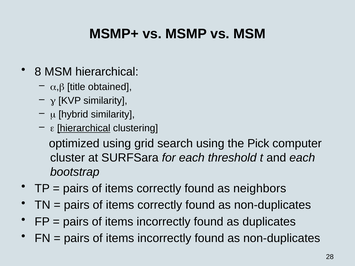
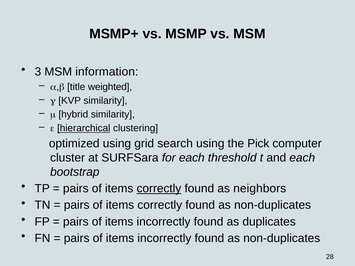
8: 8 -> 3
MSM hierarchical: hierarchical -> information
obtained: obtained -> weighted
correctly at (159, 189) underline: none -> present
